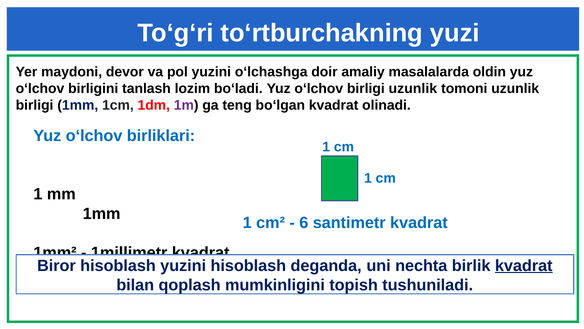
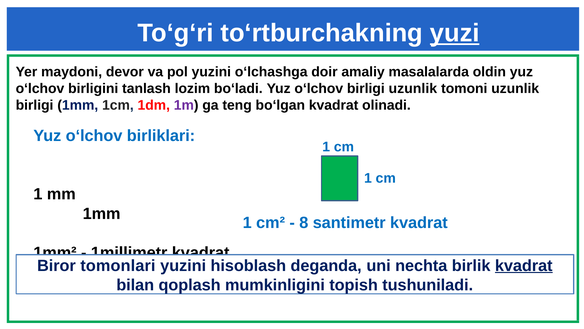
yuzi underline: none -> present
6: 6 -> 8
Biror hisoblash: hisoblash -> tomonlari
